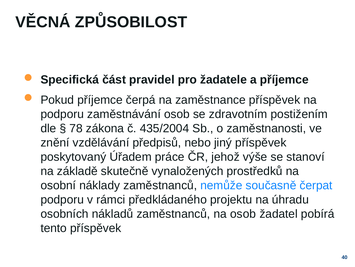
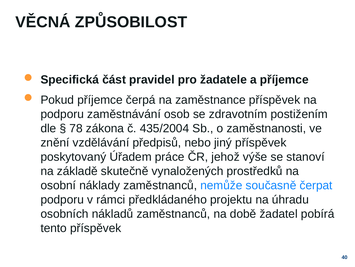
na osob: osob -> době
